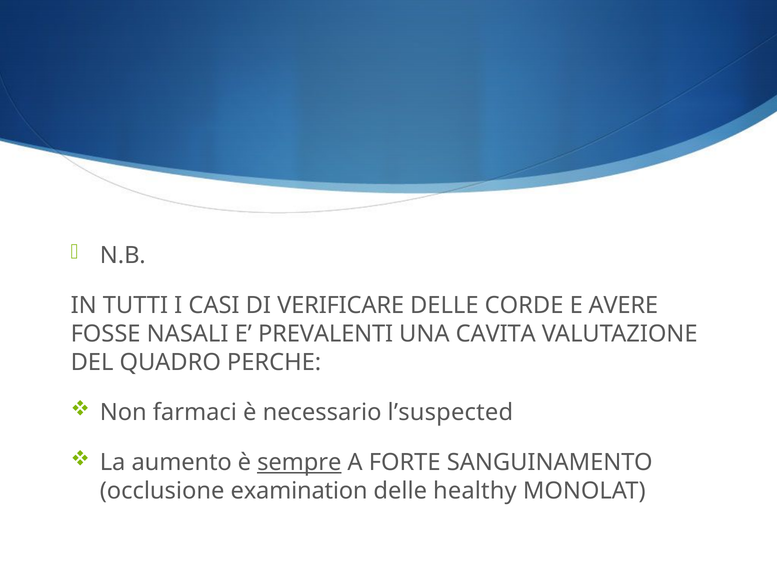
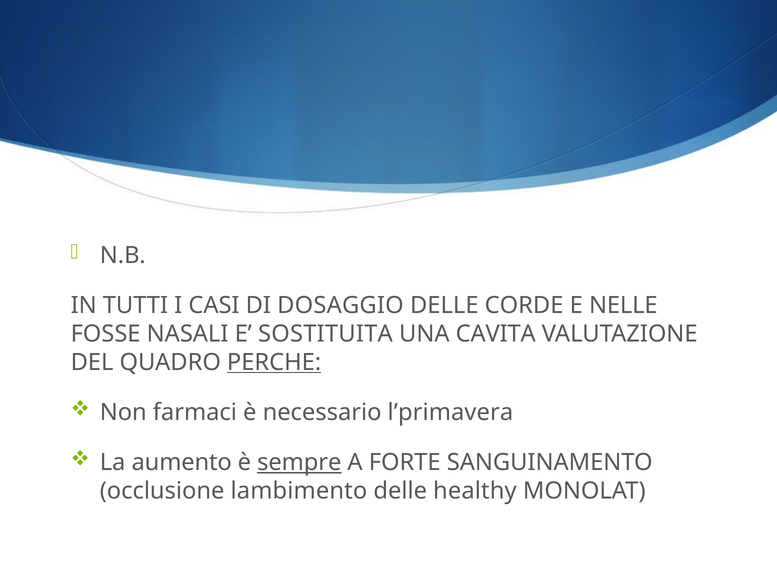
VERIFICARE: VERIFICARE -> DOSAGGIO
AVERE: AVERE -> NELLE
PREVALENTI: PREVALENTI -> SOSTITUITA
PERCHE underline: none -> present
l’suspected: l’suspected -> l’primavera
examination: examination -> lambimento
